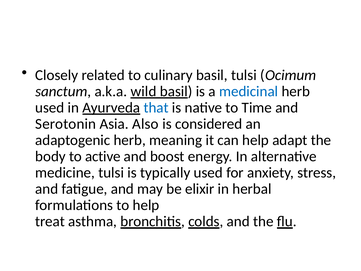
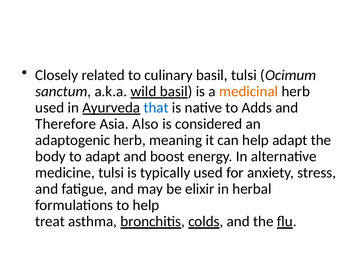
medicinal colour: blue -> orange
Time: Time -> Adds
Serotonin: Serotonin -> Therefore
to active: active -> adapt
